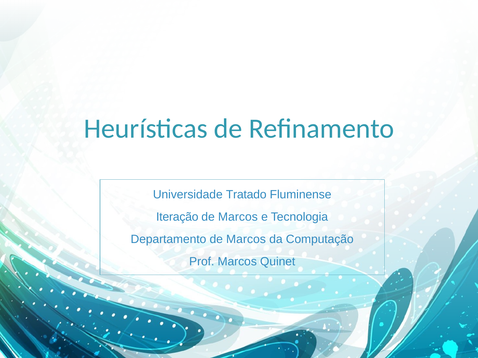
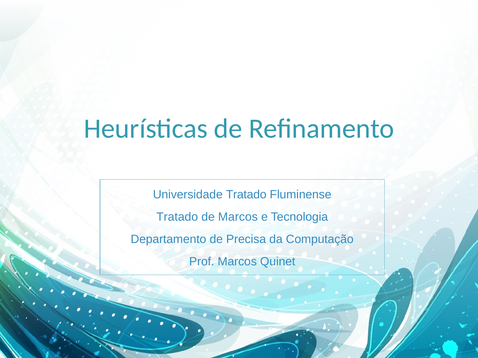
Iteração at (177, 217): Iteração -> Tratado
Departamento de Marcos: Marcos -> Precisa
